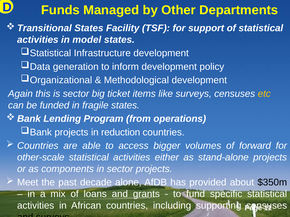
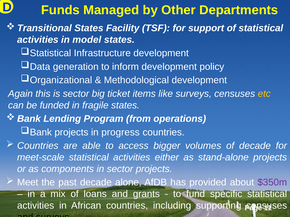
reduction: reduction -> progress
of forward: forward -> decade
other-scale: other-scale -> meet-scale
$350m colour: black -> purple
